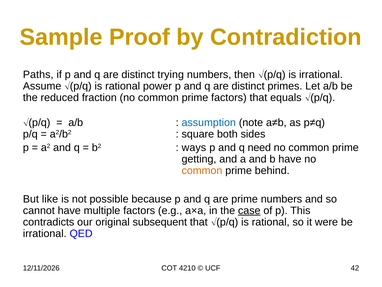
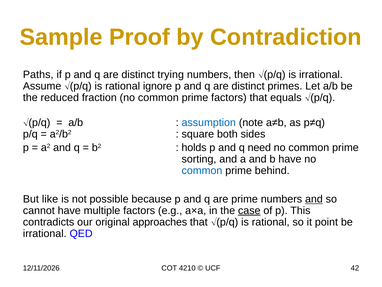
power: power -> ignore
ways: ways -> holds
getting: getting -> sorting
common at (202, 170) colour: orange -> blue
and at (314, 199) underline: none -> present
subsequent: subsequent -> approaches
were: were -> point
